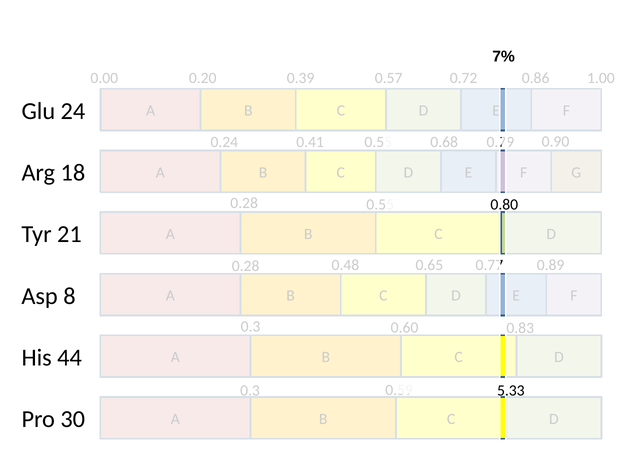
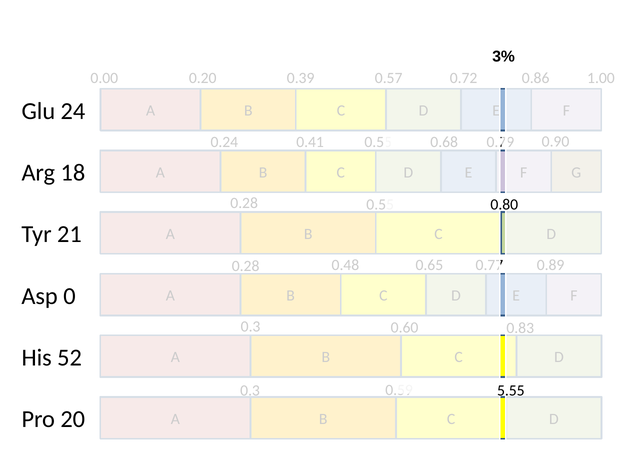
7%: 7% -> 3%
8: 8 -> 0
44: 44 -> 52
5.33: 5.33 -> 5.55
30: 30 -> 20
